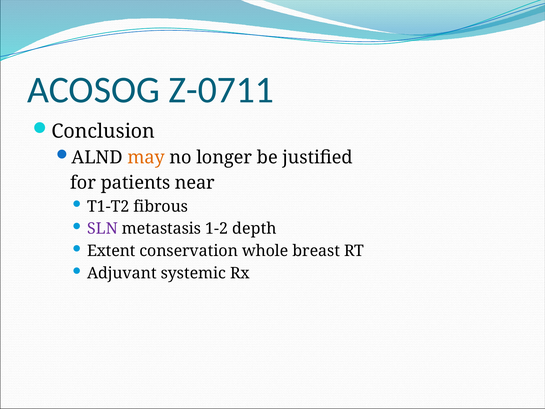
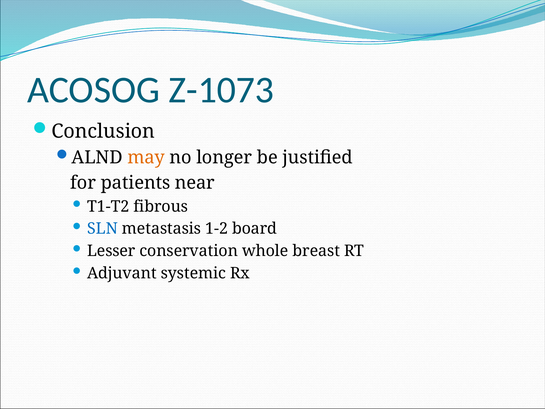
Z-0711: Z-0711 -> Z-1073
SLN colour: purple -> blue
depth: depth -> board
Extent: Extent -> Lesser
